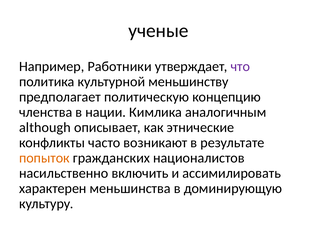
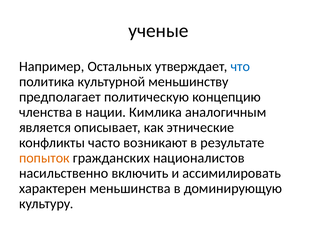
Работники: Работники -> Остальных
что colour: purple -> blue
although: although -> является
